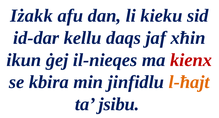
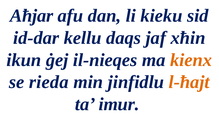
Iżakk: Iżakk -> Aħjar
kienx colour: red -> orange
kbira: kbira -> rieda
jsibu: jsibu -> imur
